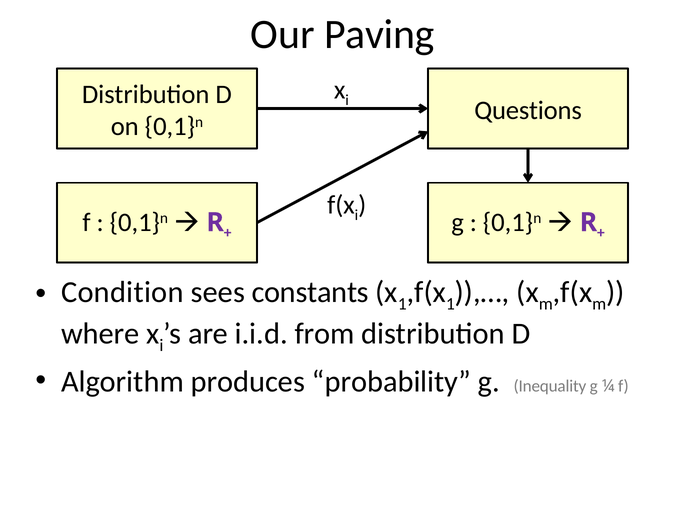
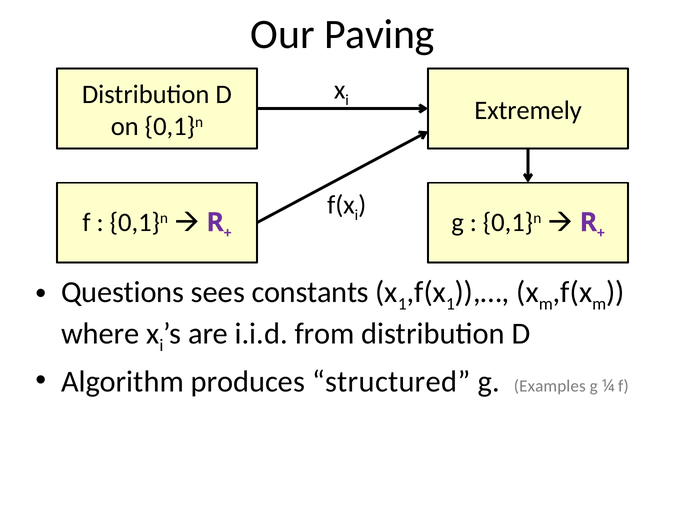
Questions: Questions -> Extremely
Condition: Condition -> Questions
probability: probability -> structured
Inequality: Inequality -> Examples
